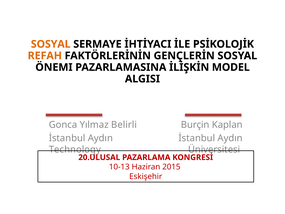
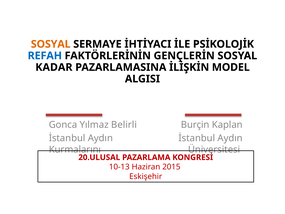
REFAH colour: orange -> blue
ÖNEMI: ÖNEMI -> KADAR
Technology: Technology -> Kurmalarını
